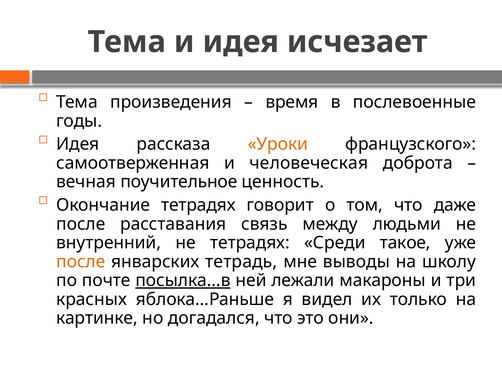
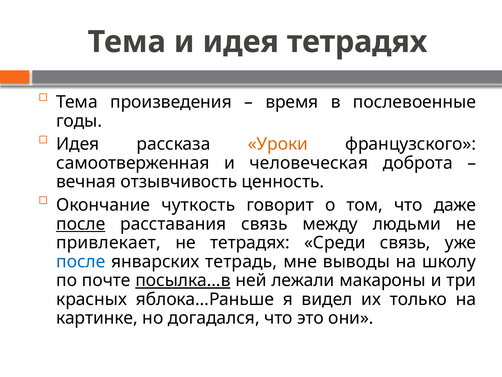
идея исчезает: исчезает -> тетрадях
поучительное: поучительное -> отзывчивость
Окончание тетрадях: тетрадях -> чуткость
после at (81, 224) underline: none -> present
внутренний: внутренний -> привлекает
Среди такое: такое -> связь
после at (81, 261) colour: orange -> blue
